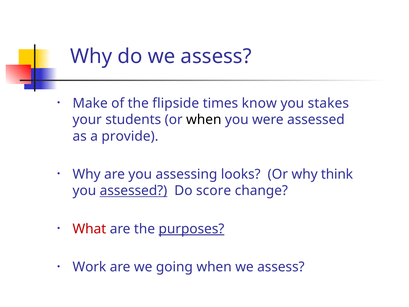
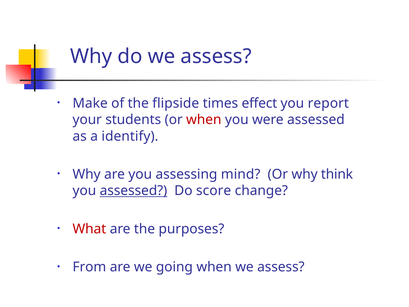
know: know -> effect
stakes: stakes -> report
when at (204, 120) colour: black -> red
provide: provide -> identify
looks: looks -> mind
purposes underline: present -> none
Work: Work -> From
